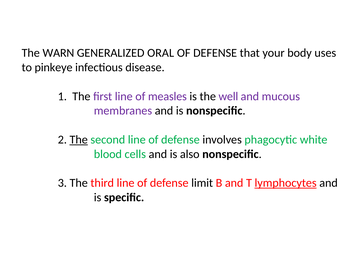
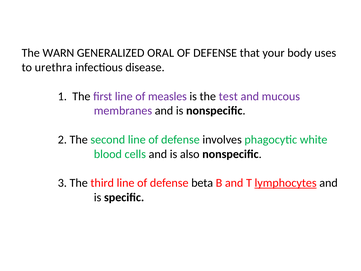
pinkeye: pinkeye -> urethra
well: well -> test
The at (79, 140) underline: present -> none
limit: limit -> beta
